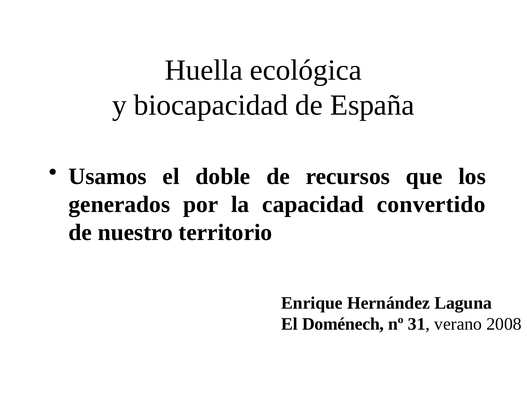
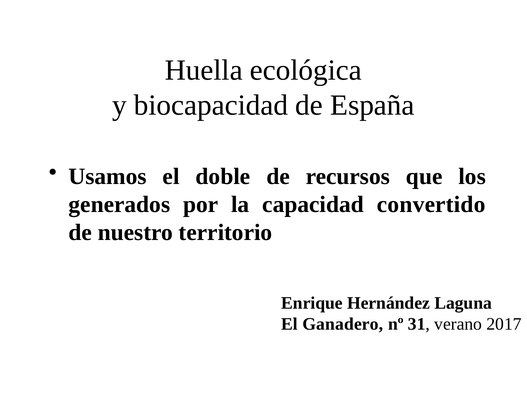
Doménech: Doménech -> Ganadero
2008: 2008 -> 2017
